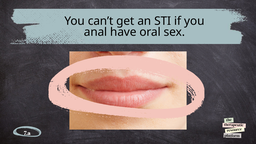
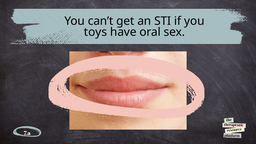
anal: anal -> toys
